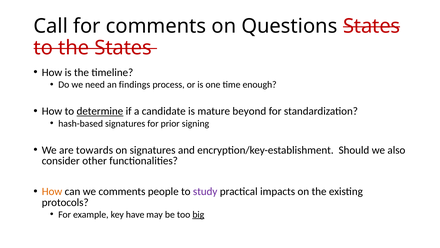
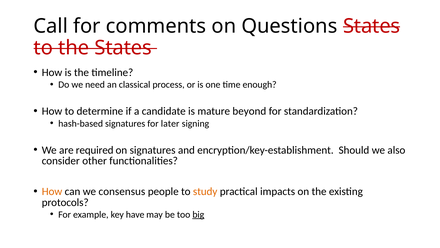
findings: findings -> classical
determine underline: present -> none
prior: prior -> later
towards: towards -> required
we comments: comments -> consensus
study colour: purple -> orange
